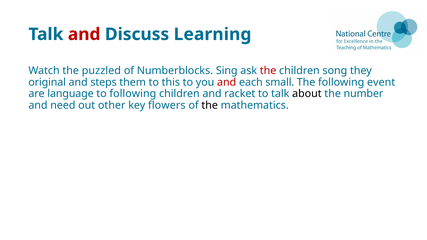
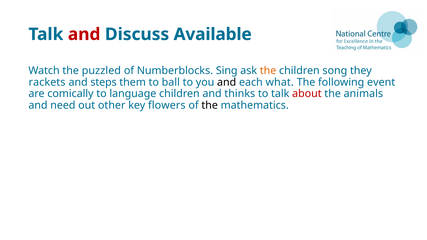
Learning: Learning -> Available
the at (268, 71) colour: red -> orange
original: original -> rackets
this: this -> ball
and at (227, 82) colour: red -> black
small: small -> what
language: language -> comically
to following: following -> language
racket: racket -> thinks
about colour: black -> red
number: number -> animals
